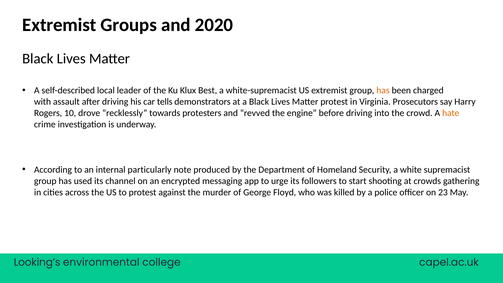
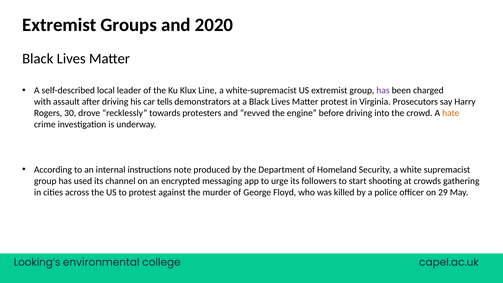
Best: Best -> Line
has at (383, 90) colour: orange -> purple
10: 10 -> 30
particularly: particularly -> instructions
23: 23 -> 29
